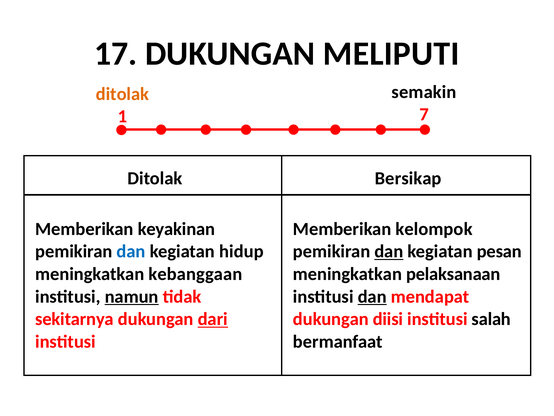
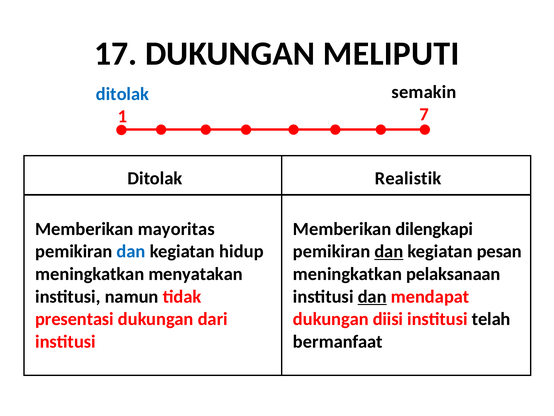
ditolak at (122, 94) colour: orange -> blue
Bersikap: Bersikap -> Realistik
keyakinan: keyakinan -> mayoritas
kelompok: kelompok -> dilengkapi
kebanggaan: kebanggaan -> menyatakan
namun underline: present -> none
sekitarnya: sekitarnya -> presentasi
dari underline: present -> none
salah: salah -> telah
